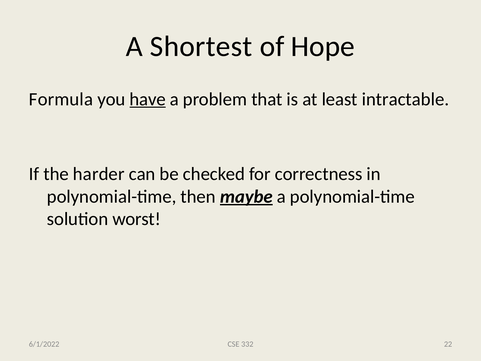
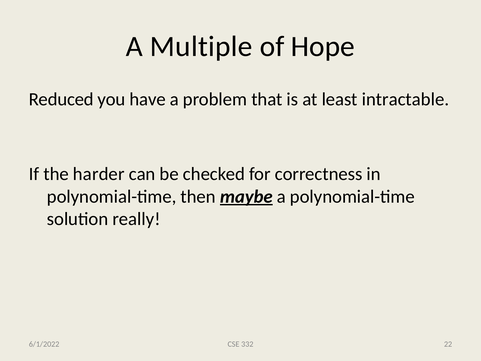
Shortest: Shortest -> Multiple
Formula: Formula -> Reduced
have underline: present -> none
worst: worst -> really
